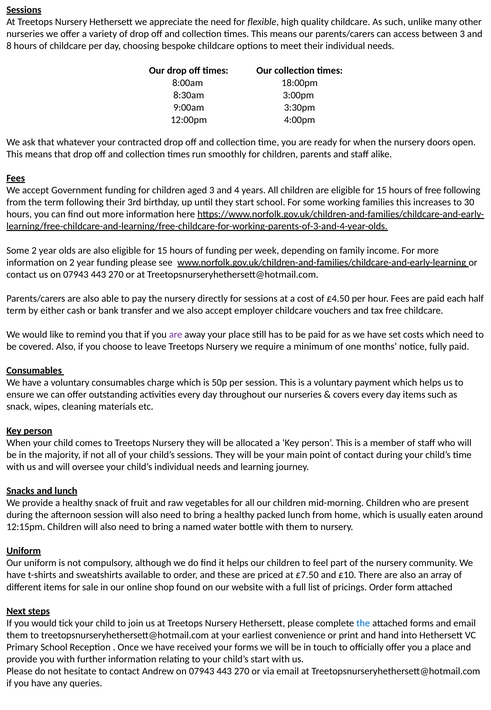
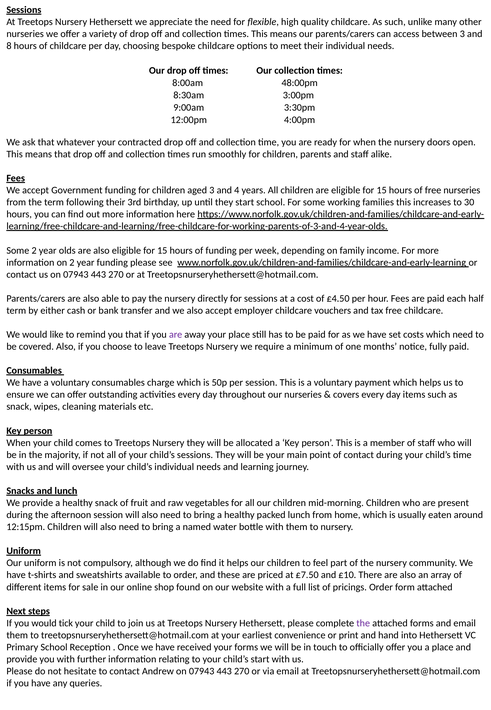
18:00pm: 18:00pm -> 48:00pm
free following: following -> nurseries
the at (363, 622) colour: blue -> purple
